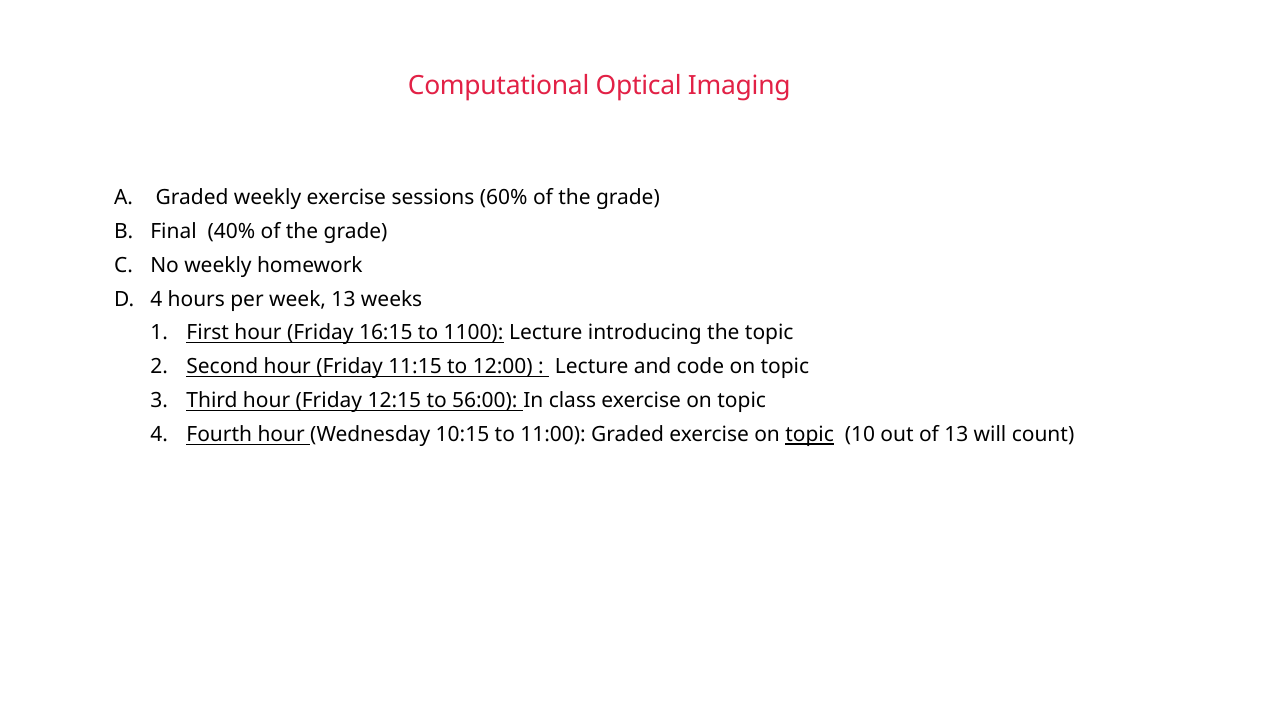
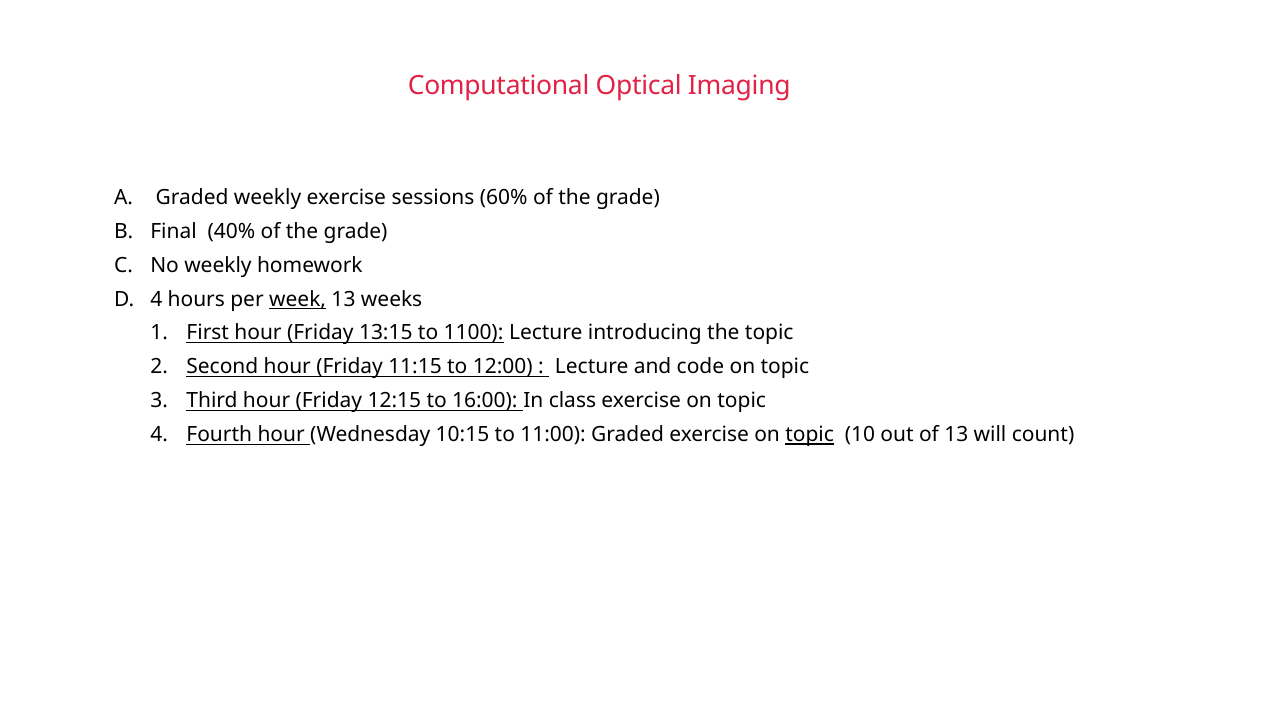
week underline: none -> present
16:15: 16:15 -> 13:15
56:00: 56:00 -> 16:00
